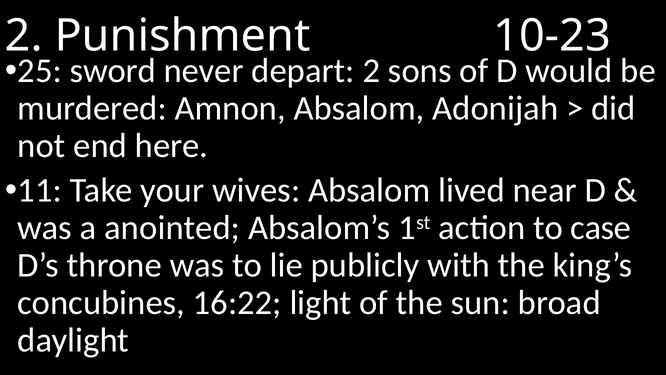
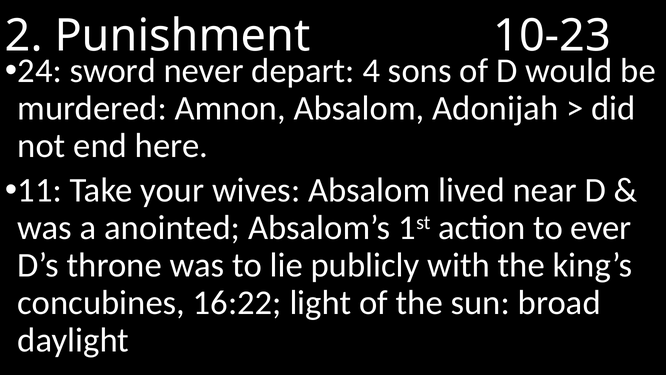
25: 25 -> 24
depart 2: 2 -> 4
case: case -> ever
